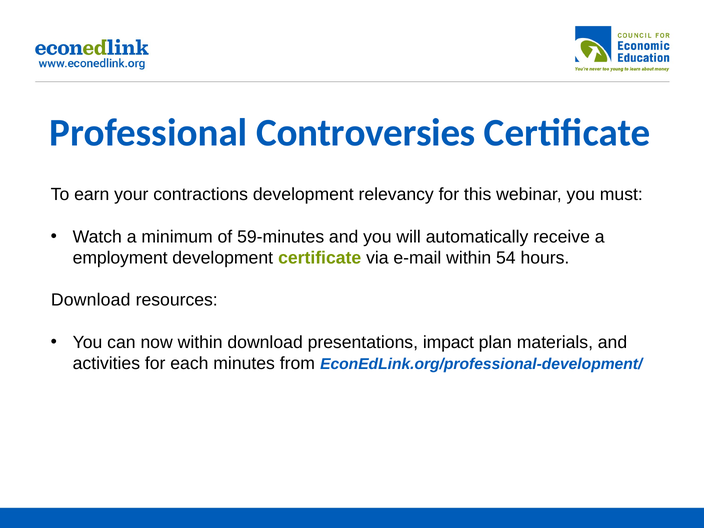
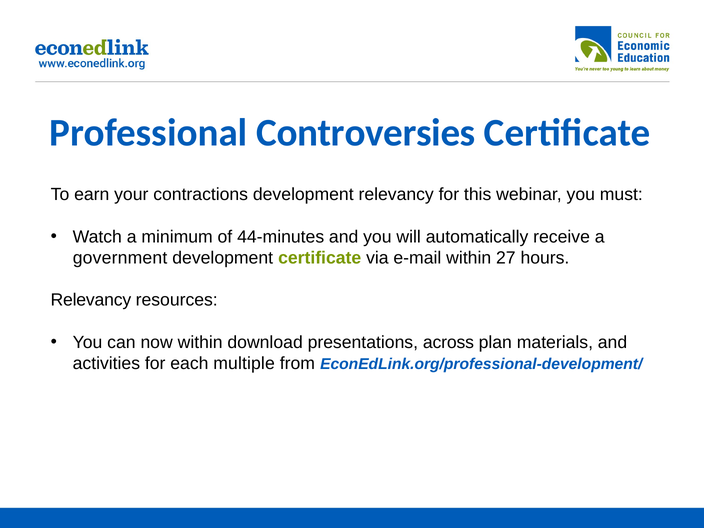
59-minutes: 59-minutes -> 44-minutes
employment: employment -> government
54: 54 -> 27
Download at (91, 300): Download -> Relevancy
impact: impact -> across
minutes: minutes -> multiple
